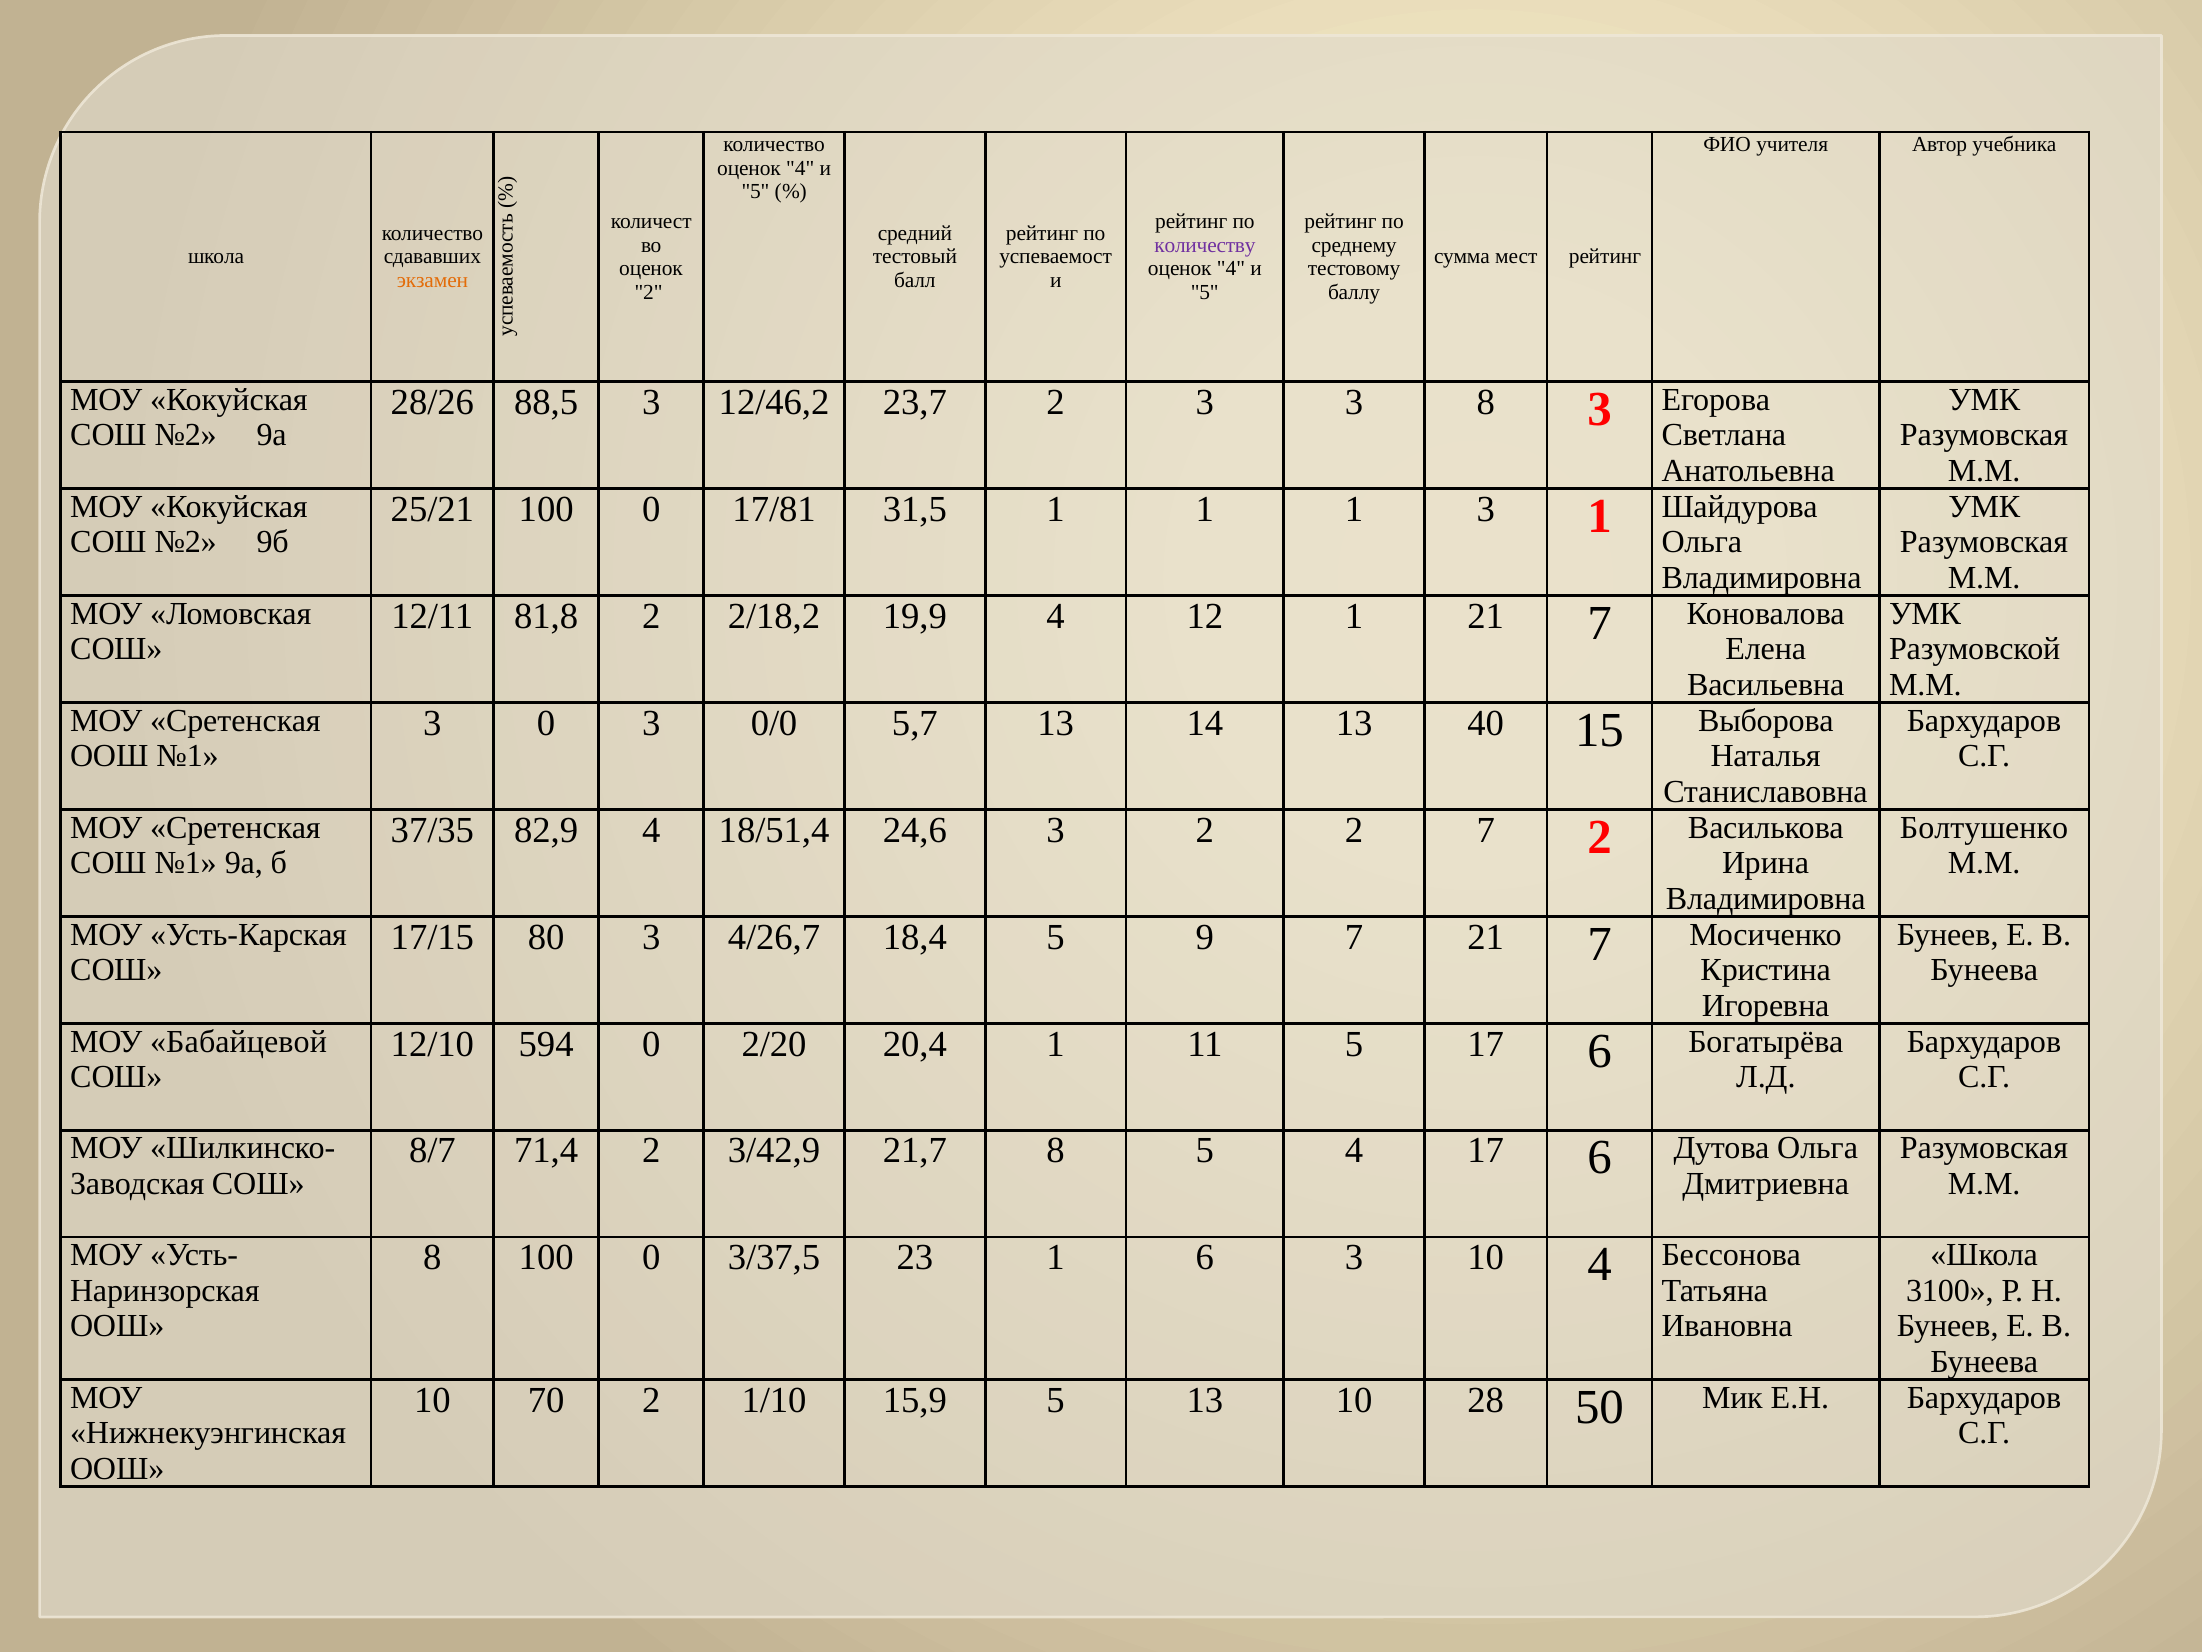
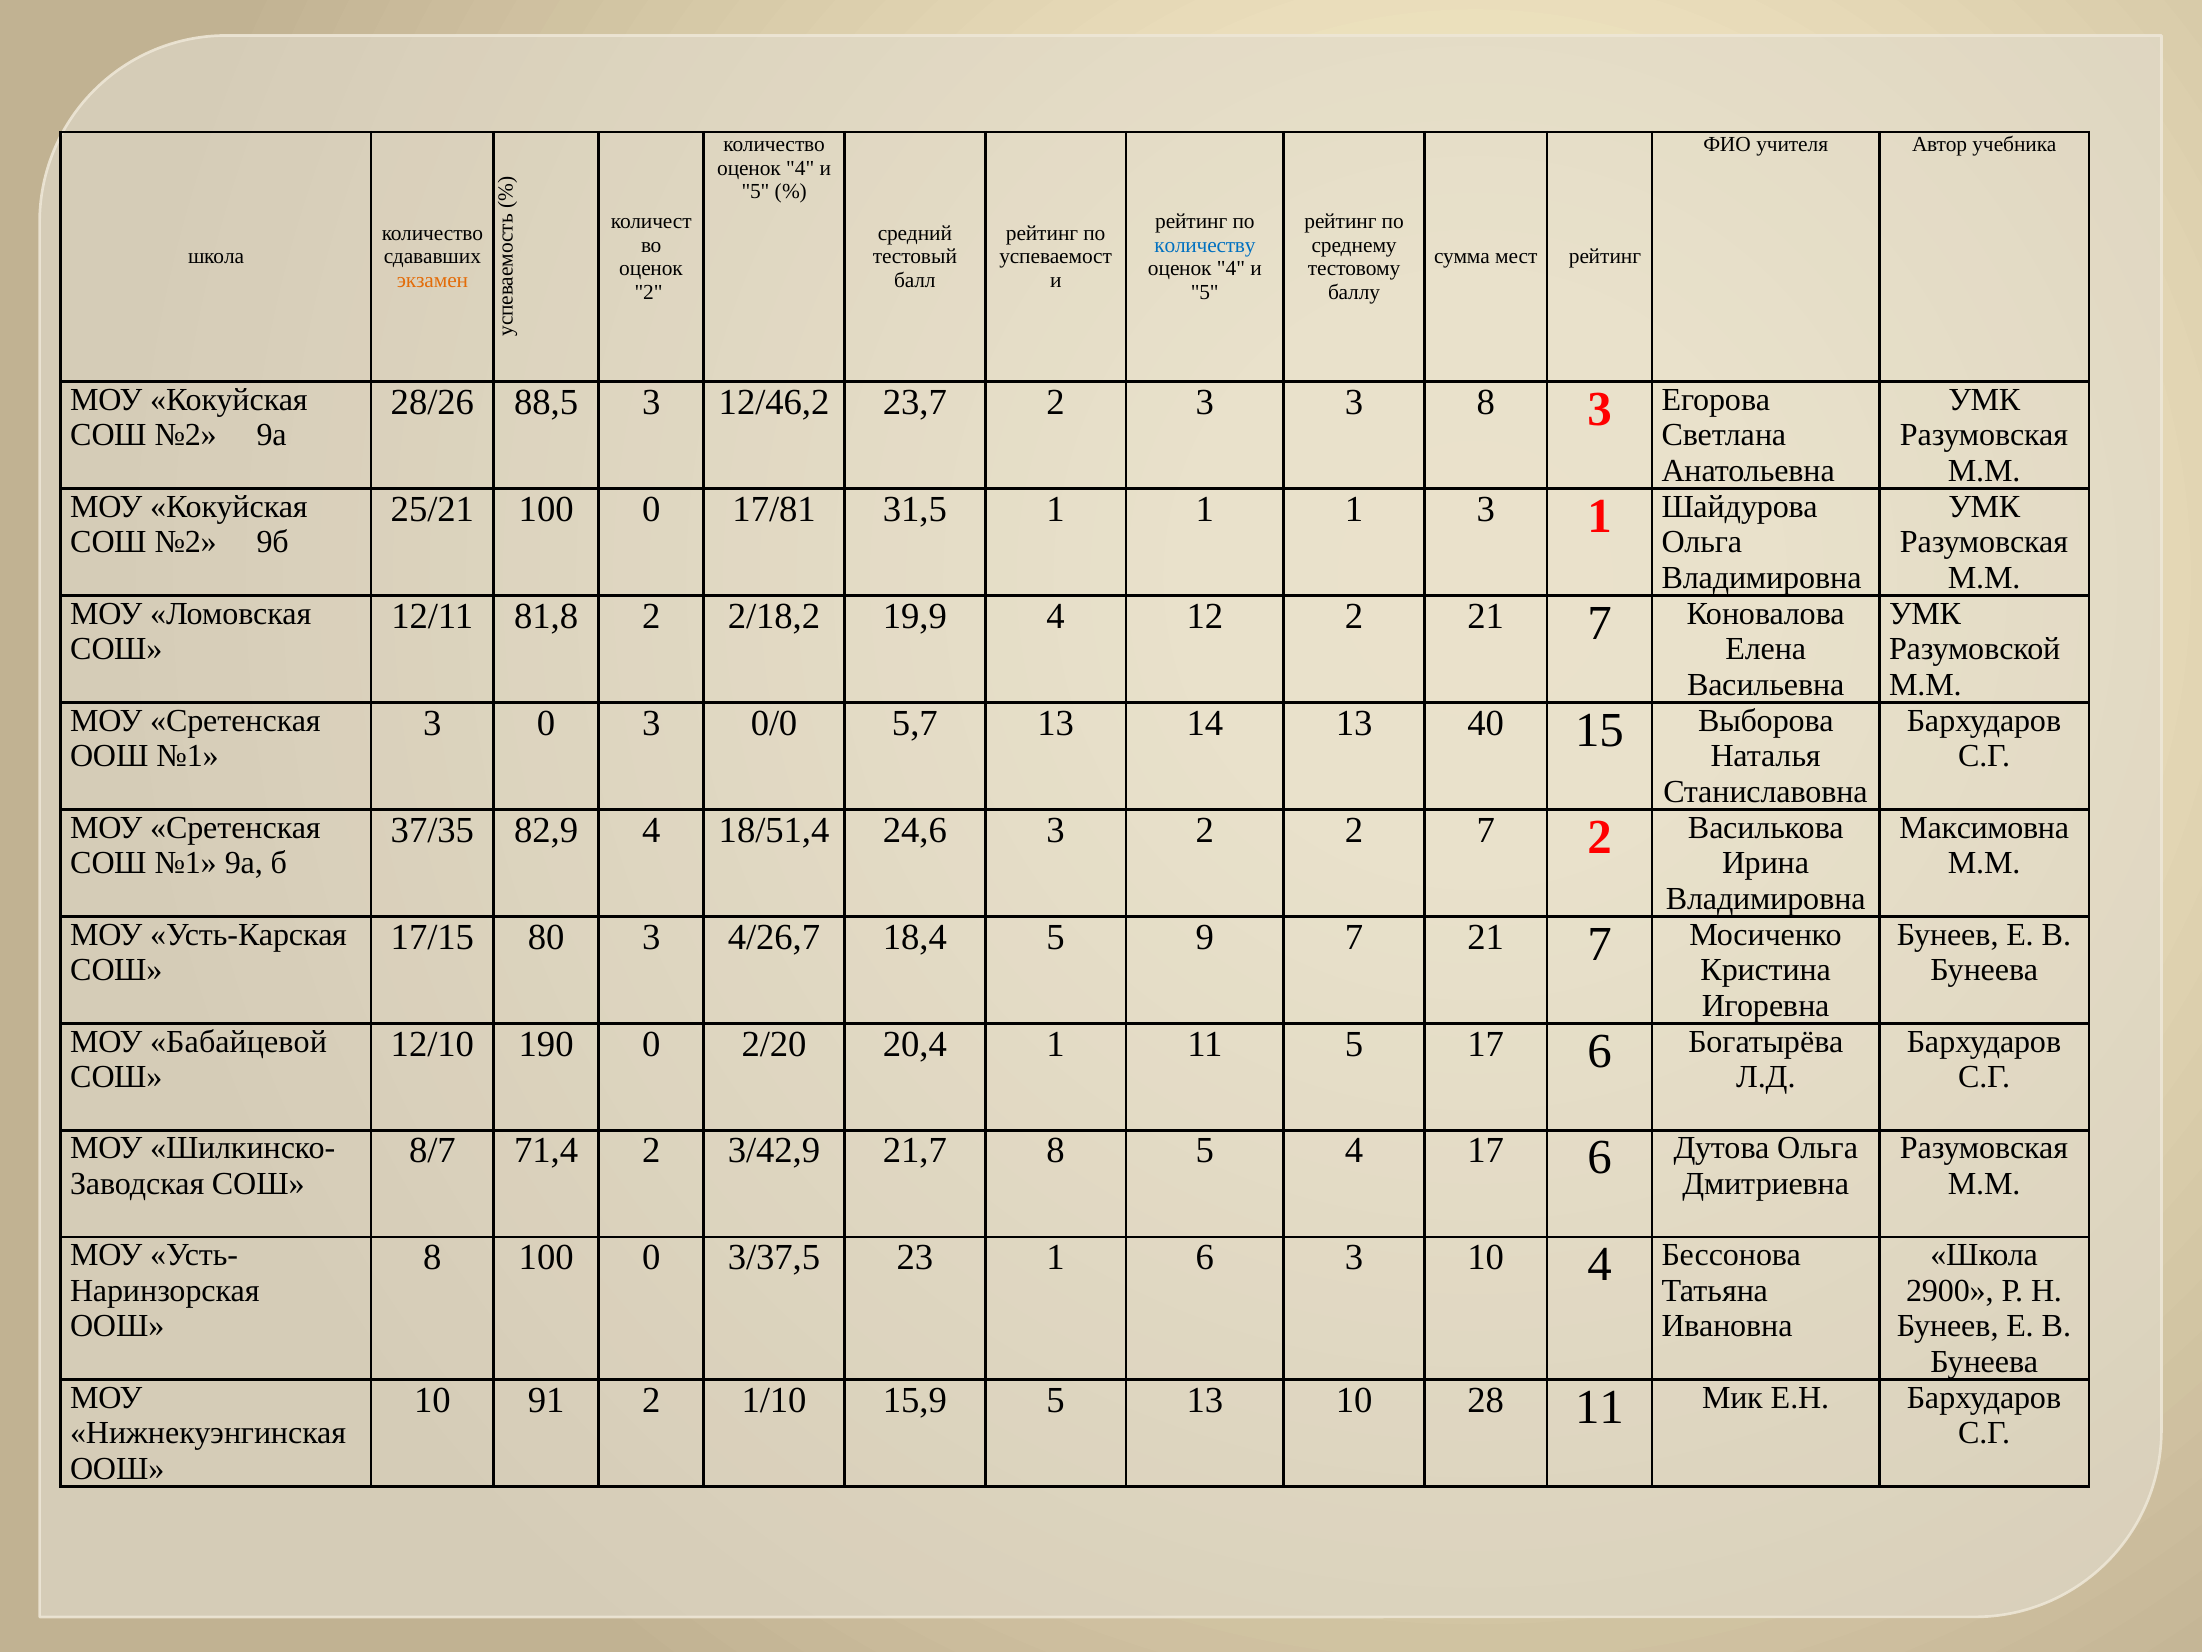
количеству colour: purple -> blue
12 1: 1 -> 2
Болтушенко: Болтушенко -> Максимовна
594: 594 -> 190
3100: 3100 -> 2900
70: 70 -> 91
28 50: 50 -> 11
